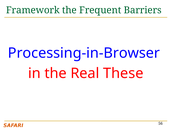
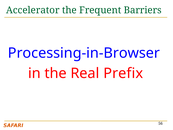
Framework: Framework -> Accelerator
These: These -> Prefix
